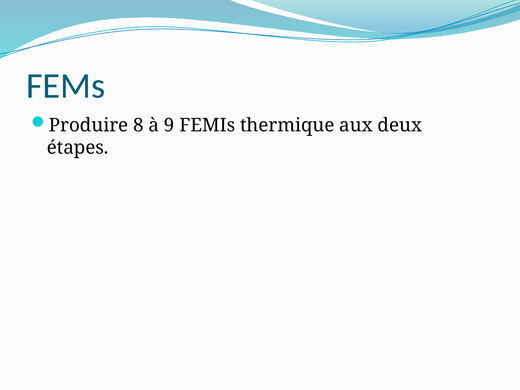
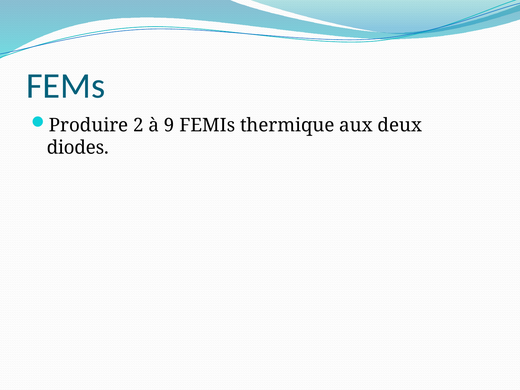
8: 8 -> 2
étapes: étapes -> diodes
